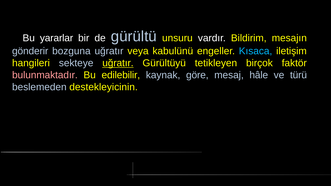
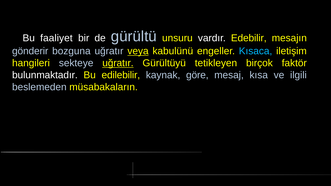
yararlar: yararlar -> faaliyet
Bildirim: Bildirim -> Edebilir
veya underline: none -> present
bulunmaktadır colour: pink -> white
hâle: hâle -> kısa
türü: türü -> ilgili
destekleyicinin: destekleyicinin -> müsabakaların
